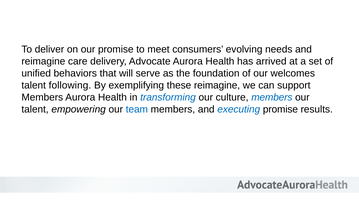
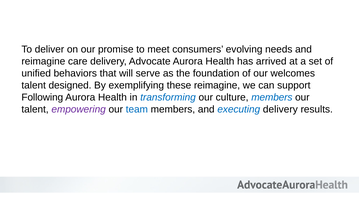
following: following -> designed
Members at (42, 97): Members -> Following
empowering colour: black -> purple
executing promise: promise -> delivery
